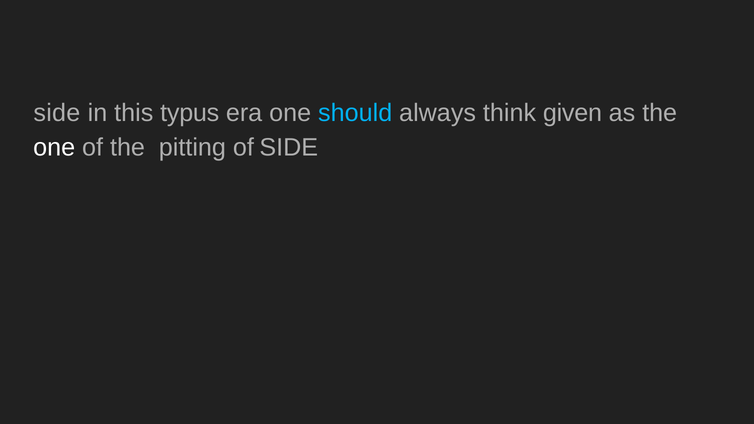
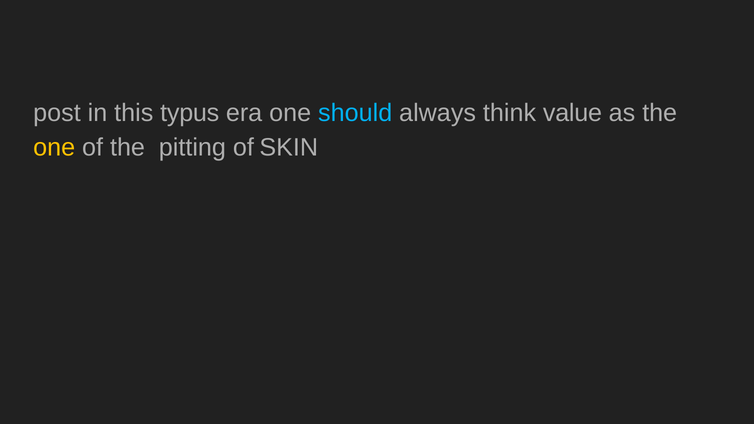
side at (57, 113): side -> post
given: given -> value
one at (54, 147) colour: white -> yellow
of SIDE: SIDE -> SKIN
